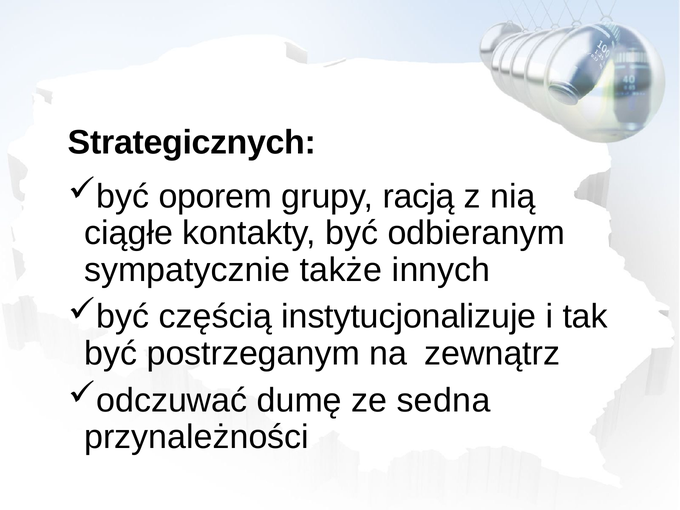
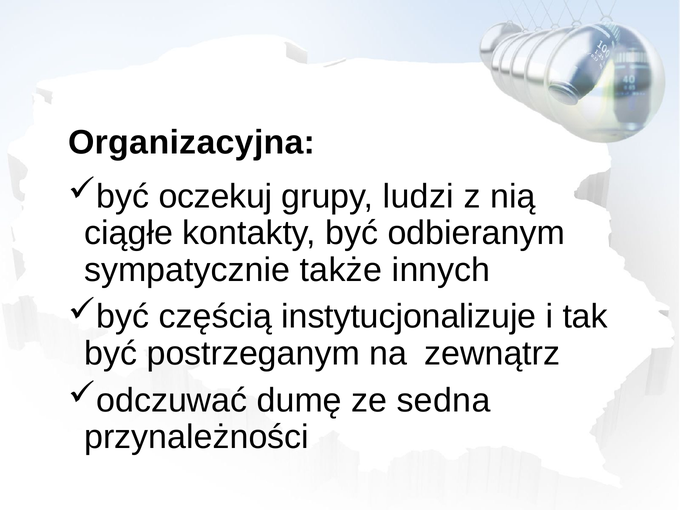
Strategicznych: Strategicznych -> Organizacyjna
oporem: oporem -> oczekuj
racją: racją -> ludzi
